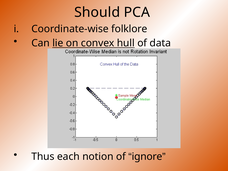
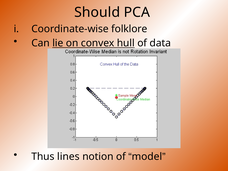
each: each -> lines
ignore: ignore -> model
